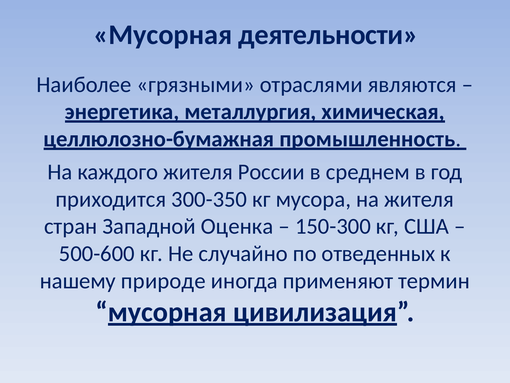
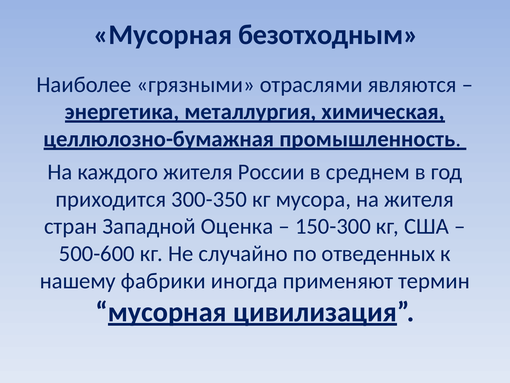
деятельности: деятельности -> безотходным
природе: природе -> фабрики
